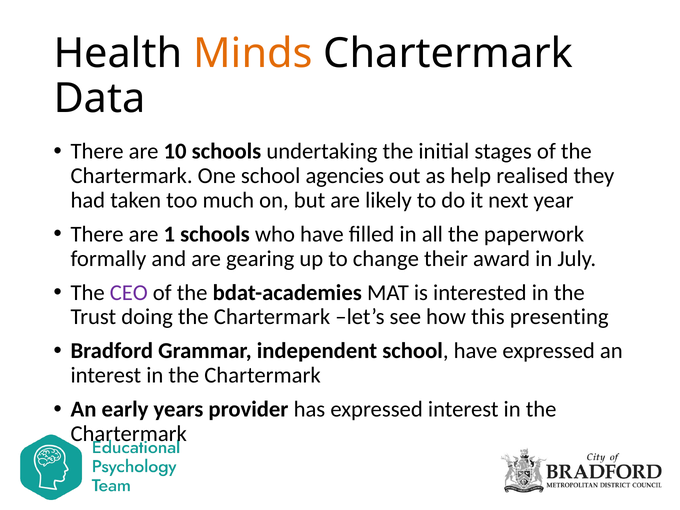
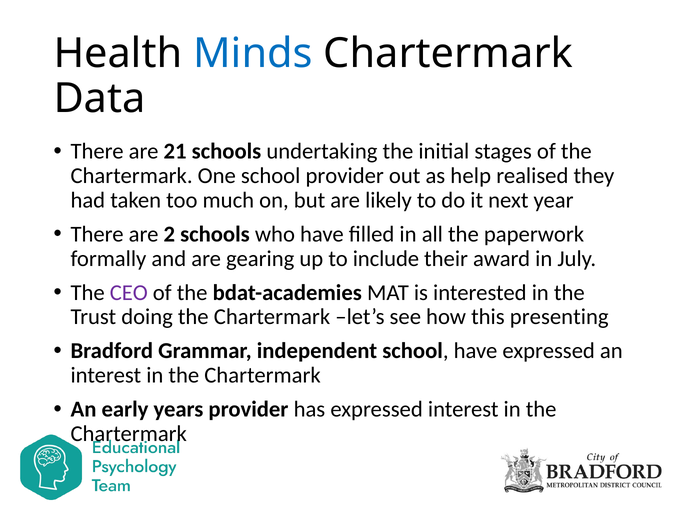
Minds colour: orange -> blue
10: 10 -> 21
school agencies: agencies -> provider
1: 1 -> 2
change: change -> include
